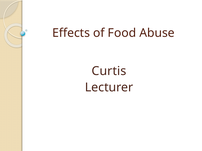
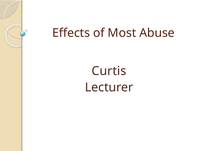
Food: Food -> Most
